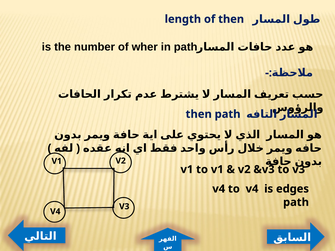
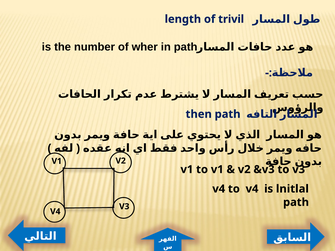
of then: then -> trivil
edges: edges -> lnitlal
